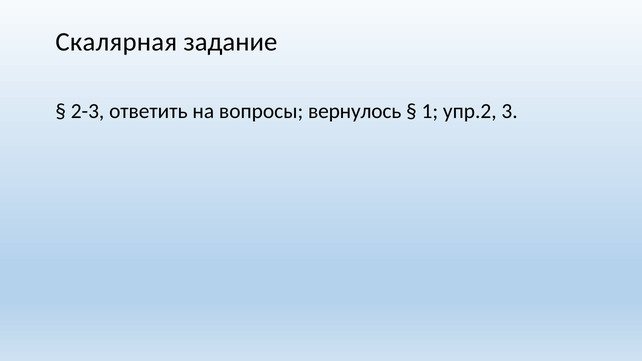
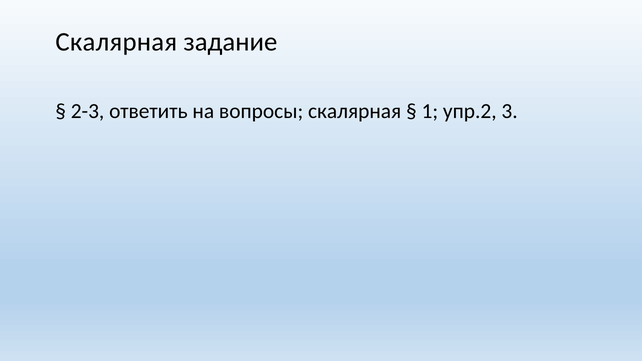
вопросы вернулось: вернулось -> скалярная
